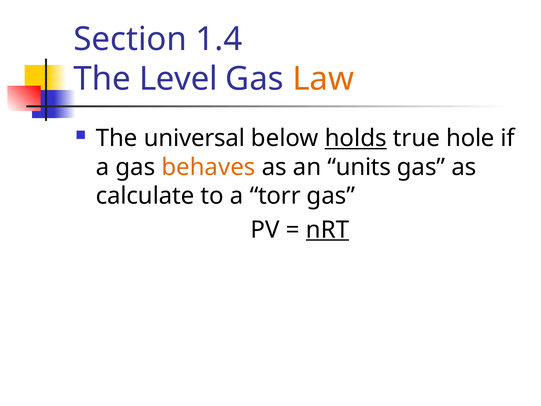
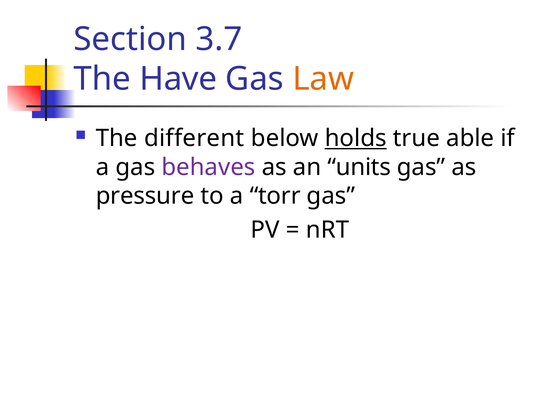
1.4: 1.4 -> 3.7
Level: Level -> Have
universal: universal -> different
hole: hole -> able
behaves colour: orange -> purple
calculate: calculate -> pressure
nRT underline: present -> none
